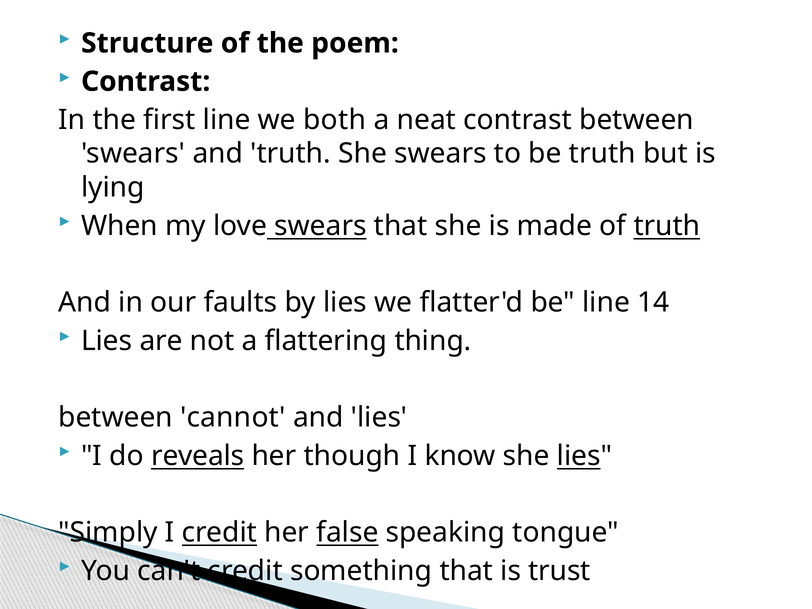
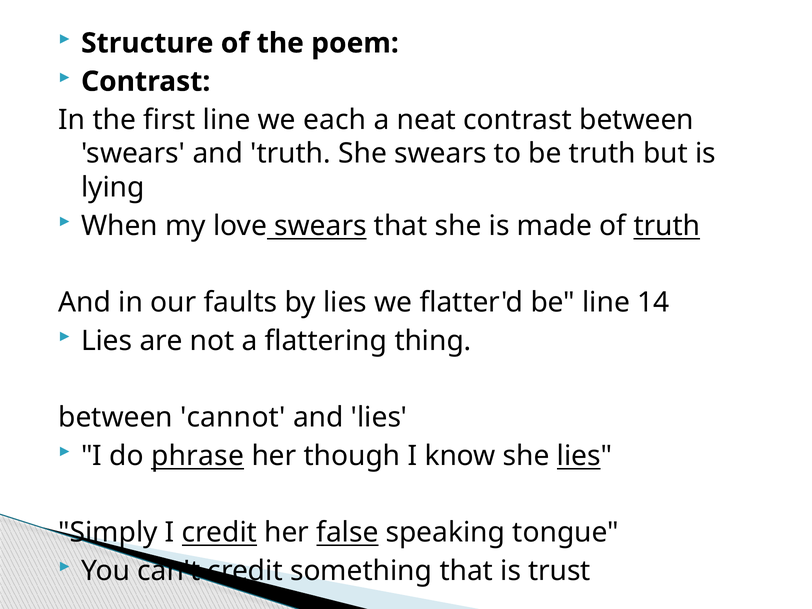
both: both -> each
reveals: reveals -> phrase
